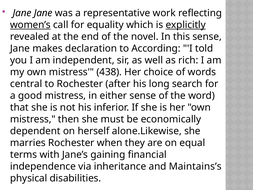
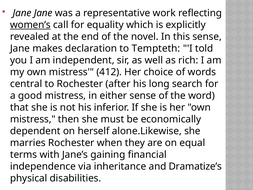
explicitly underline: present -> none
According: According -> Tempteth
438: 438 -> 412
Maintains’s: Maintains’s -> Dramatize’s
